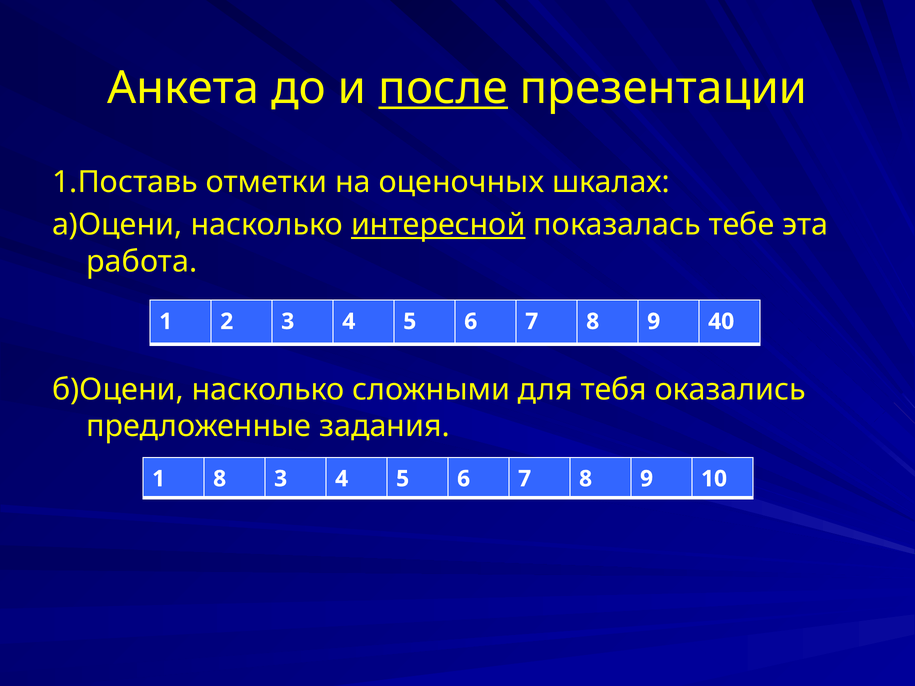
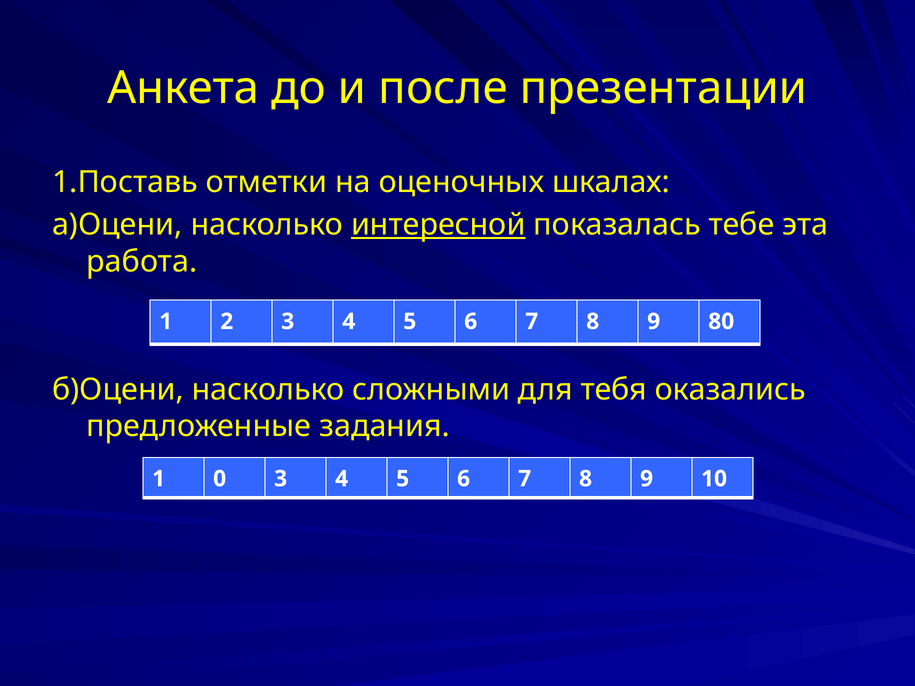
после underline: present -> none
40: 40 -> 80
1 8: 8 -> 0
